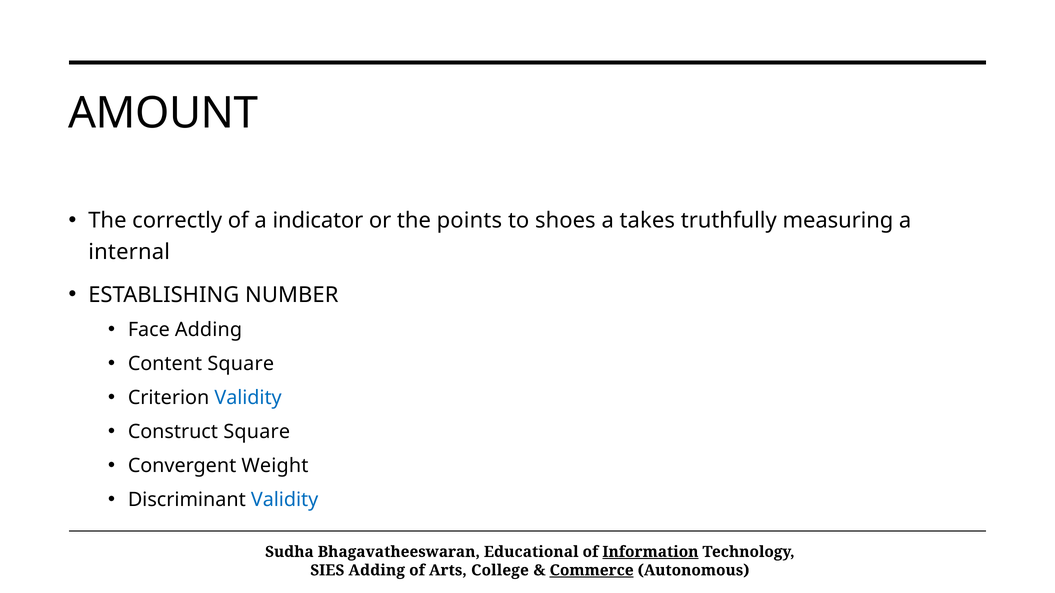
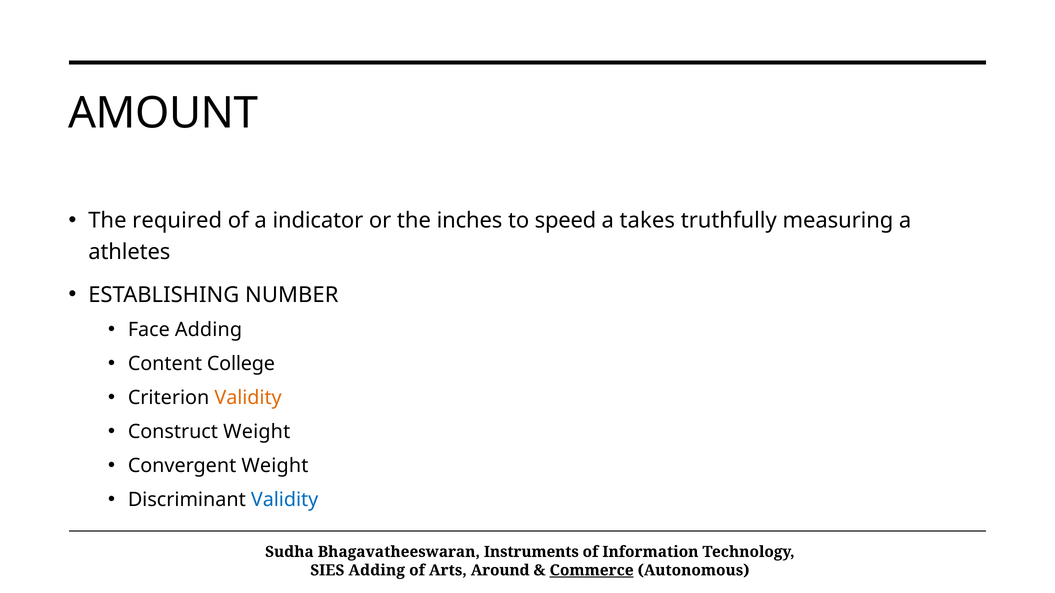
correctly: correctly -> required
points: points -> inches
shoes: shoes -> speed
internal: internal -> athletes
Content Square: Square -> College
Validity at (248, 398) colour: blue -> orange
Construct Square: Square -> Weight
Educational: Educational -> Instruments
Information underline: present -> none
College: College -> Around
